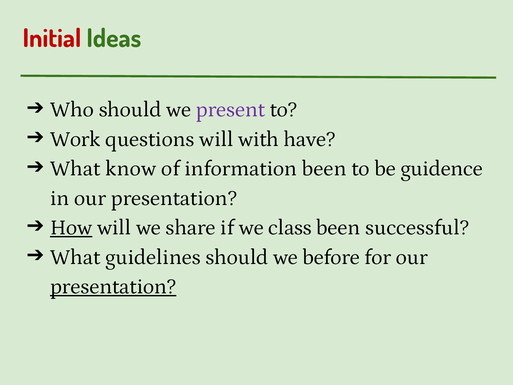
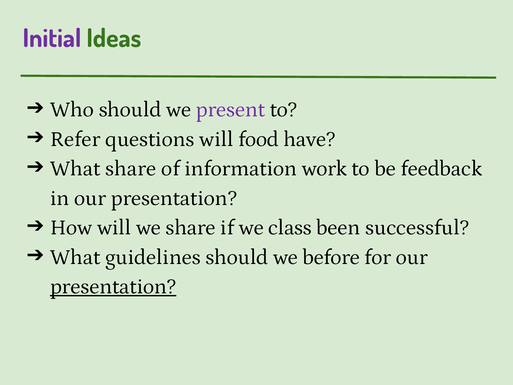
Initial colour: red -> purple
Work: Work -> Refer
with: with -> food
What know: know -> share
information been: been -> work
guidence: guidence -> feedback
How underline: present -> none
